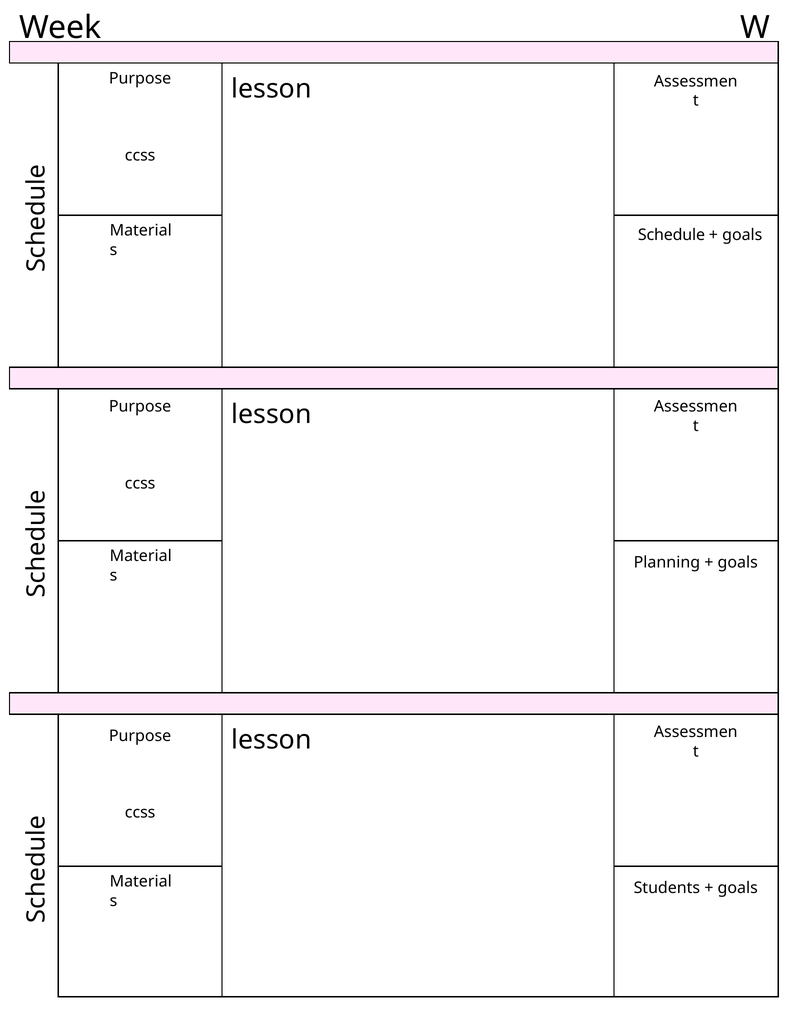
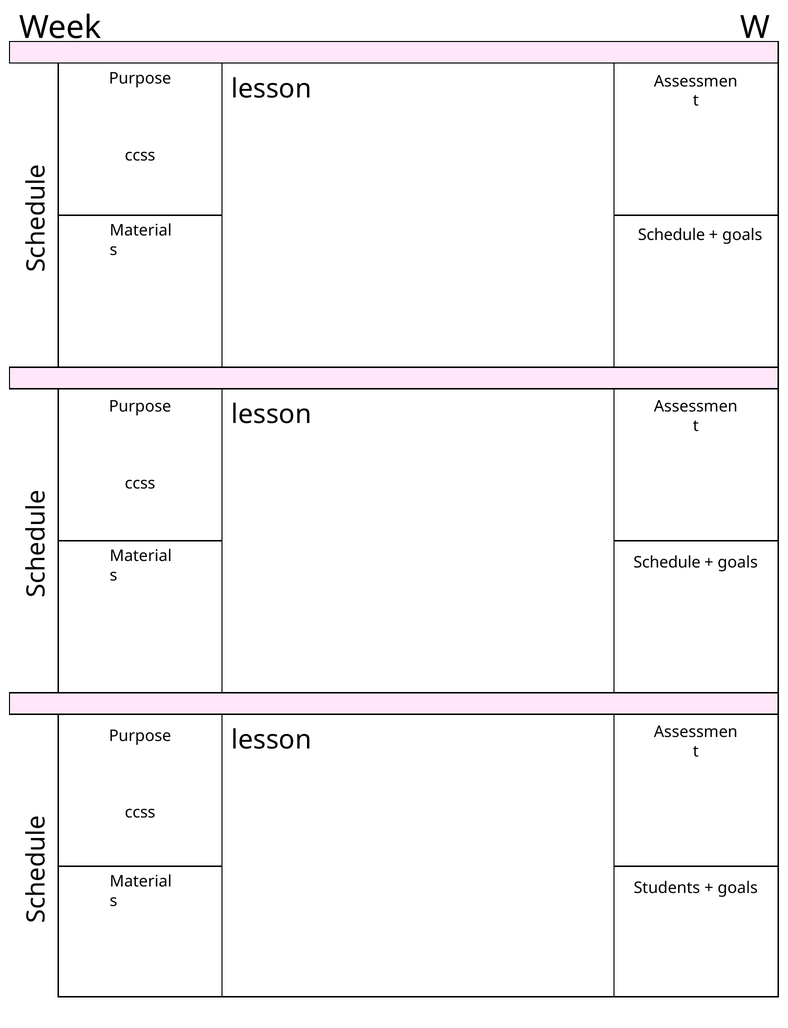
Planning at (667, 563): Planning -> Schedule
